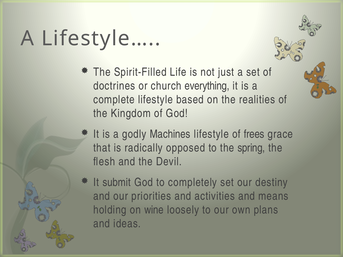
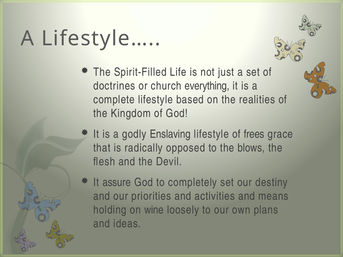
Machines: Machines -> Enslaving
spring: spring -> blows
submit: submit -> assure
